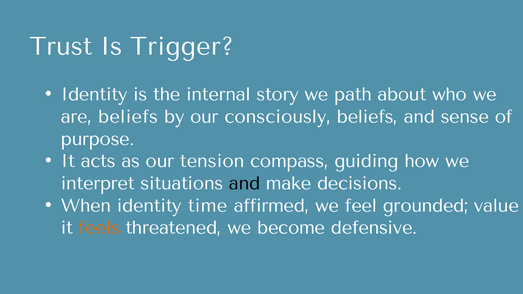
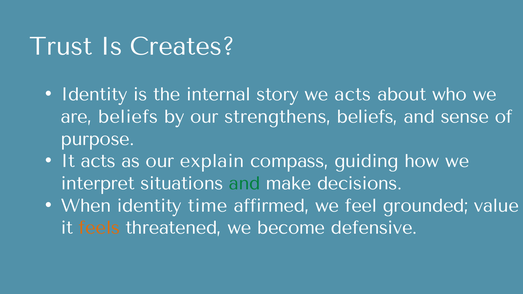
Trigger: Trigger -> Creates
we path: path -> acts
consciously: consciously -> strengthens
tension: tension -> explain
and at (245, 183) colour: black -> green
